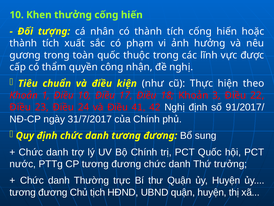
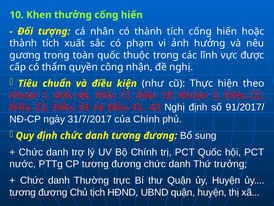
Điều 10: 10 -> 66
